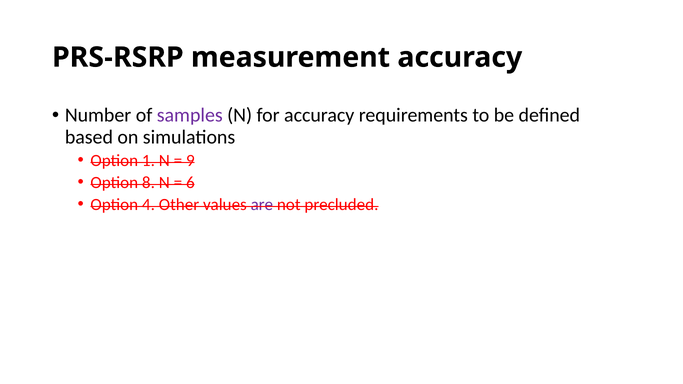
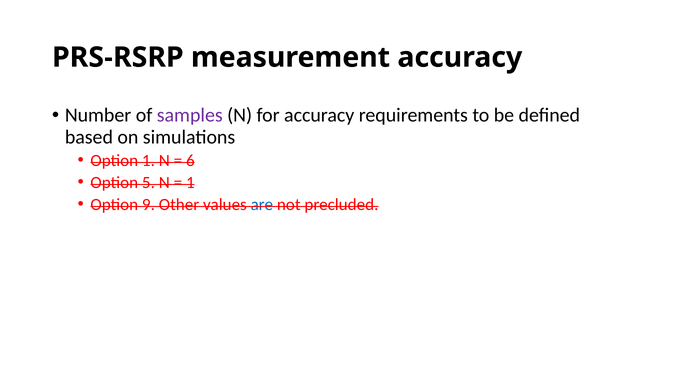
9: 9 -> 6
8: 8 -> 5
6 at (190, 183): 6 -> 1
4: 4 -> 9
are colour: purple -> blue
